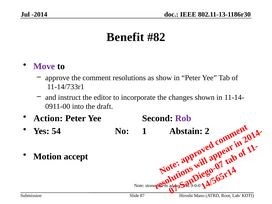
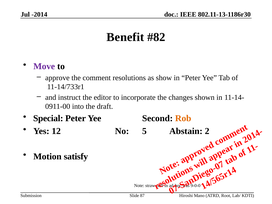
Action: Action -> Special
Rob colour: purple -> orange
54: 54 -> 12
No 1: 1 -> 5
accept: accept -> satisfy
